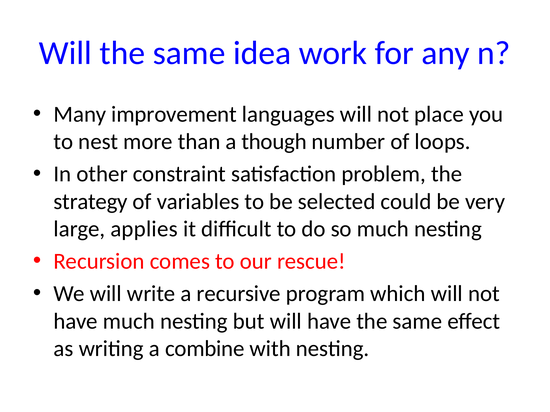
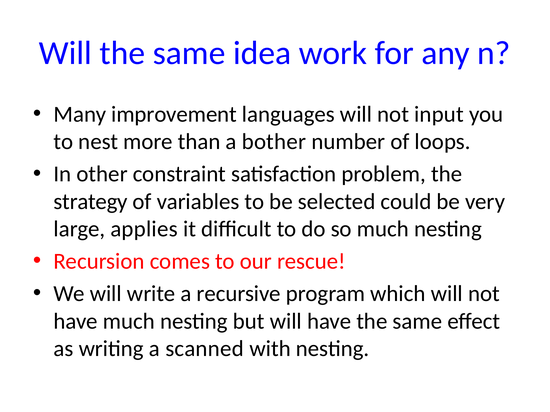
place: place -> input
though: though -> bother
combine: combine -> scanned
